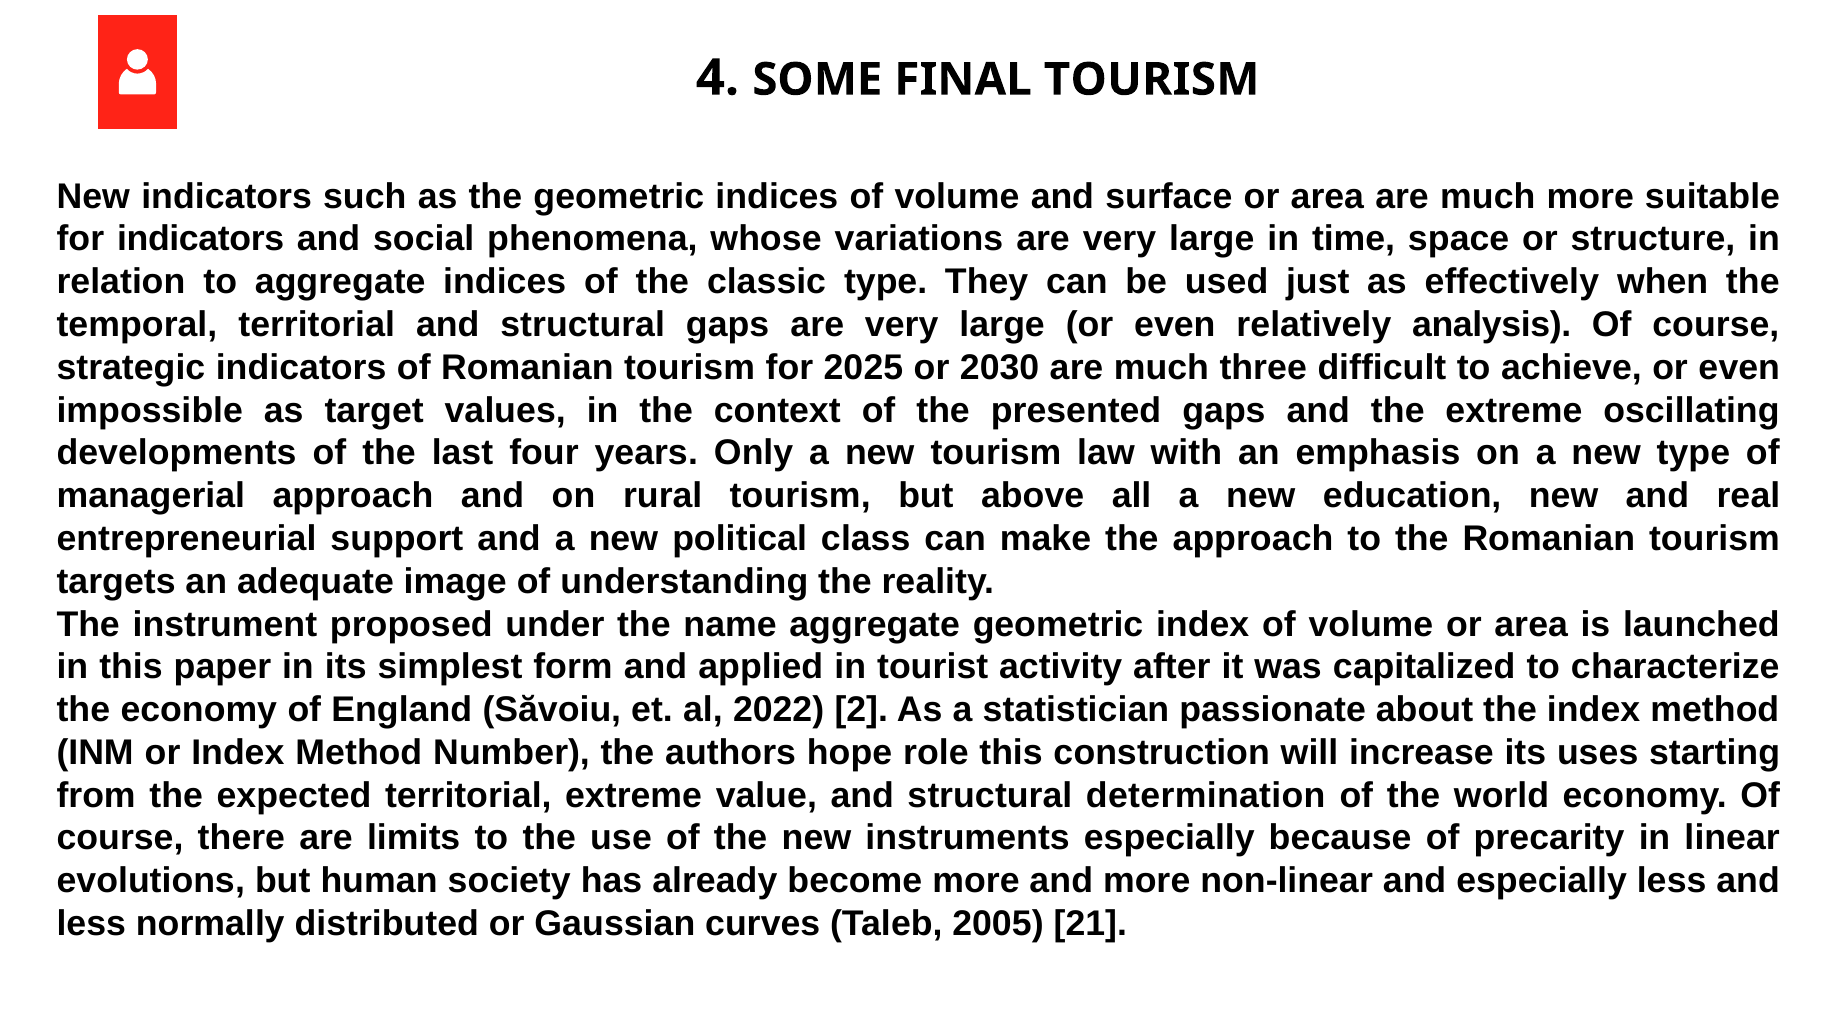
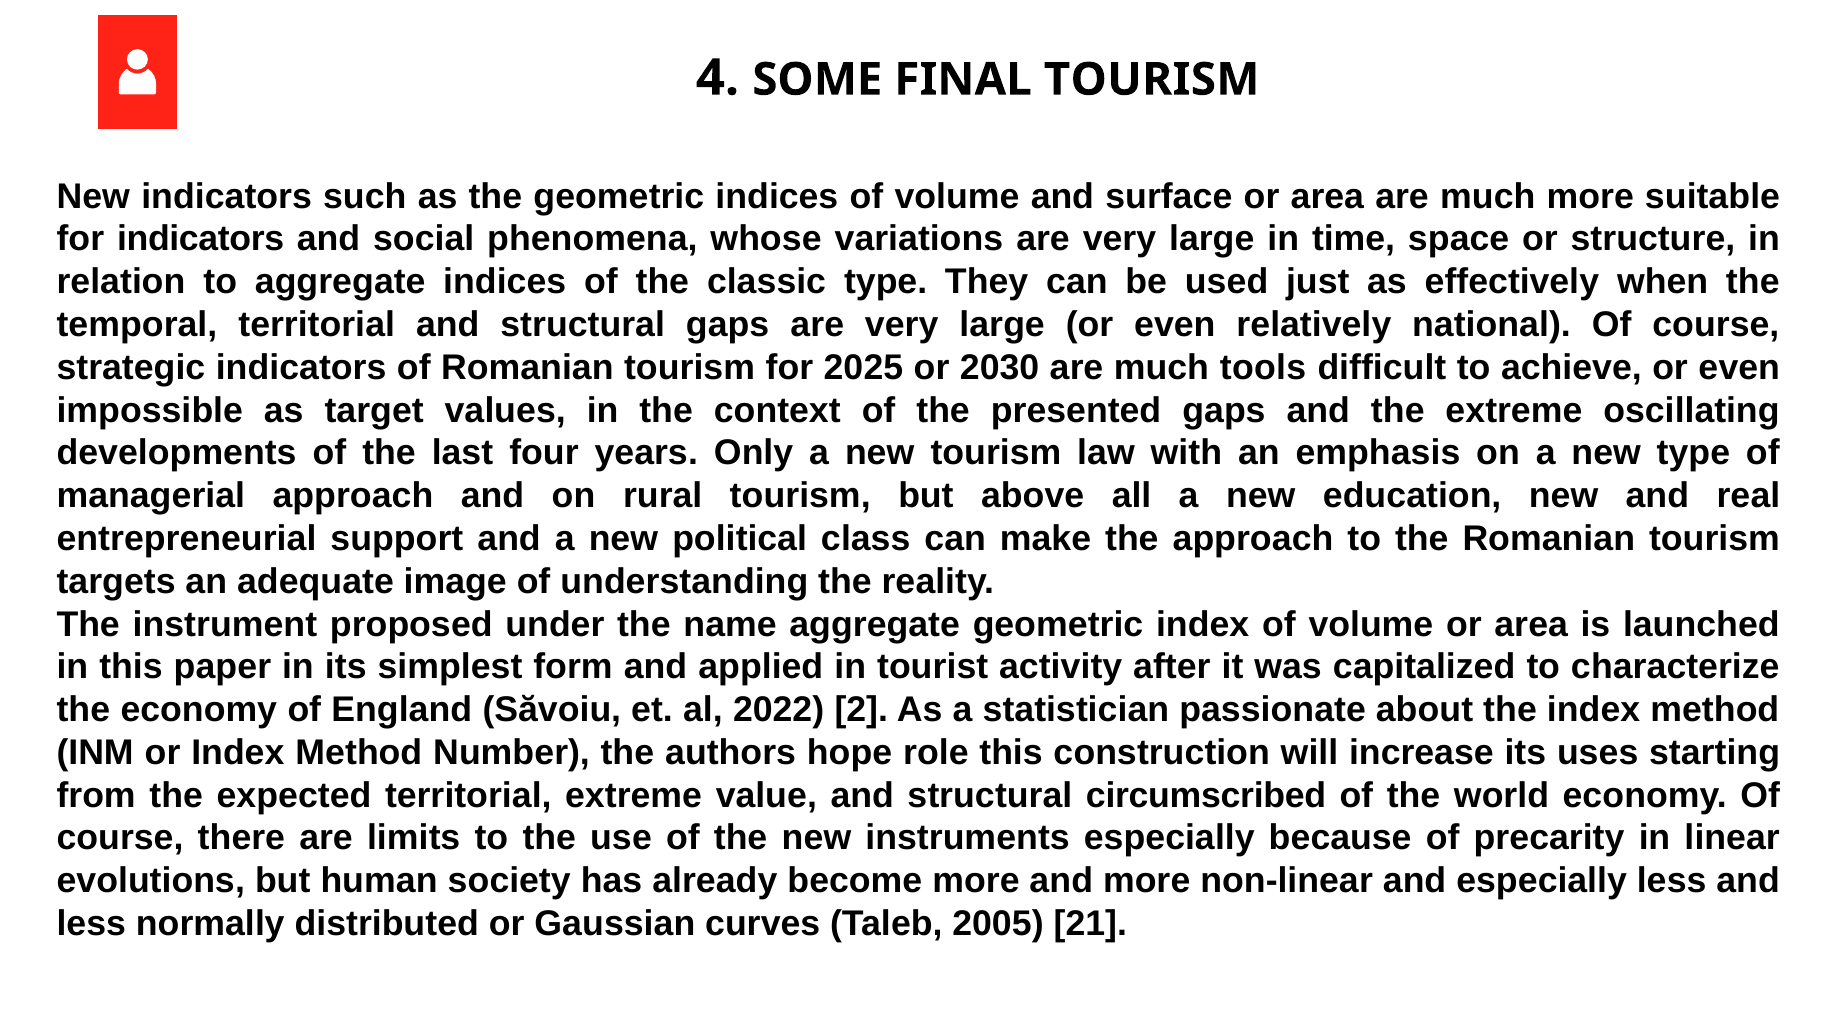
analysis: analysis -> national
three: three -> tools
determination: determination -> circumscribed
